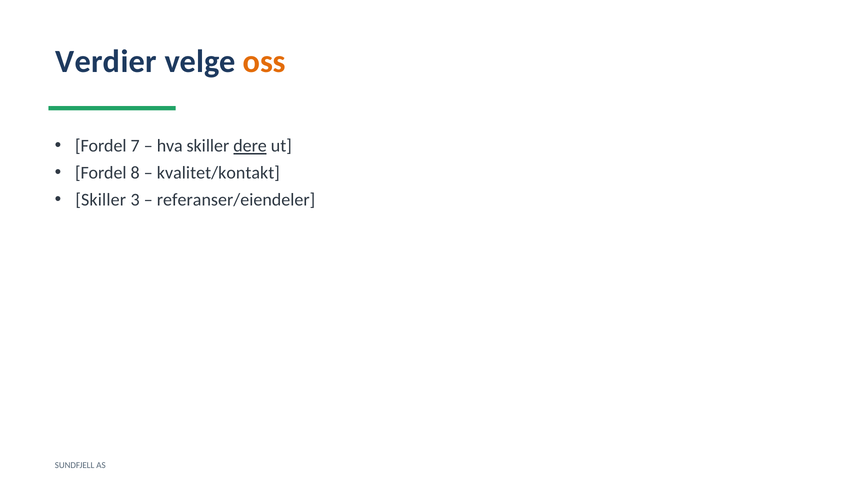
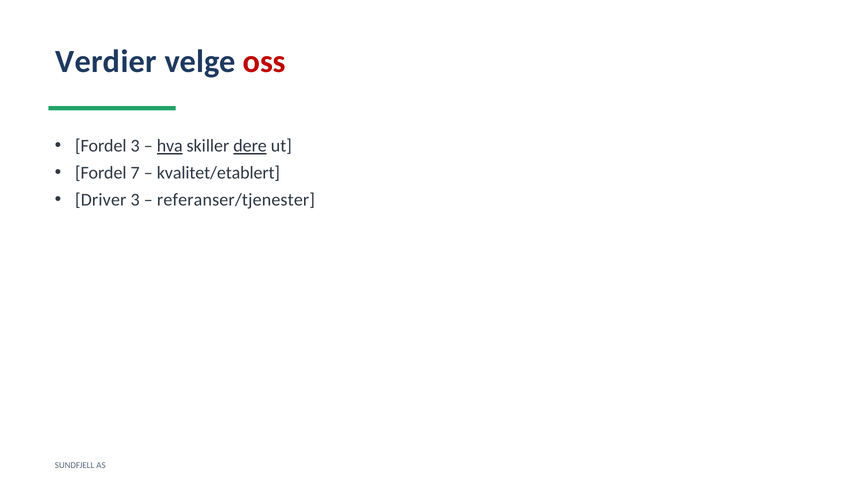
oss colour: orange -> red
Fordel 7: 7 -> 3
hva underline: none -> present
8: 8 -> 7
kvalitet/kontakt: kvalitet/kontakt -> kvalitet/etablert
Skiller at (101, 200): Skiller -> Driver
referanser/eiendeler: referanser/eiendeler -> referanser/tjenester
